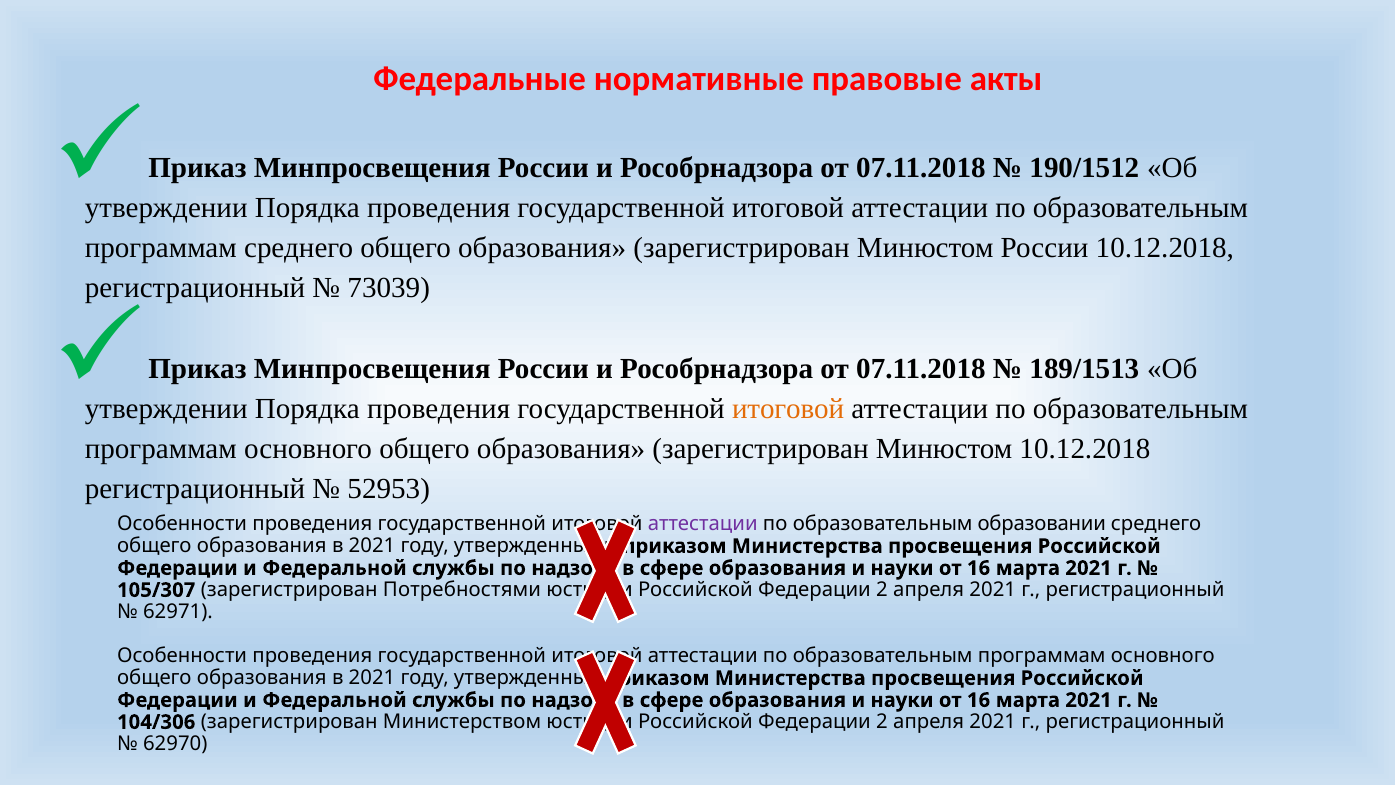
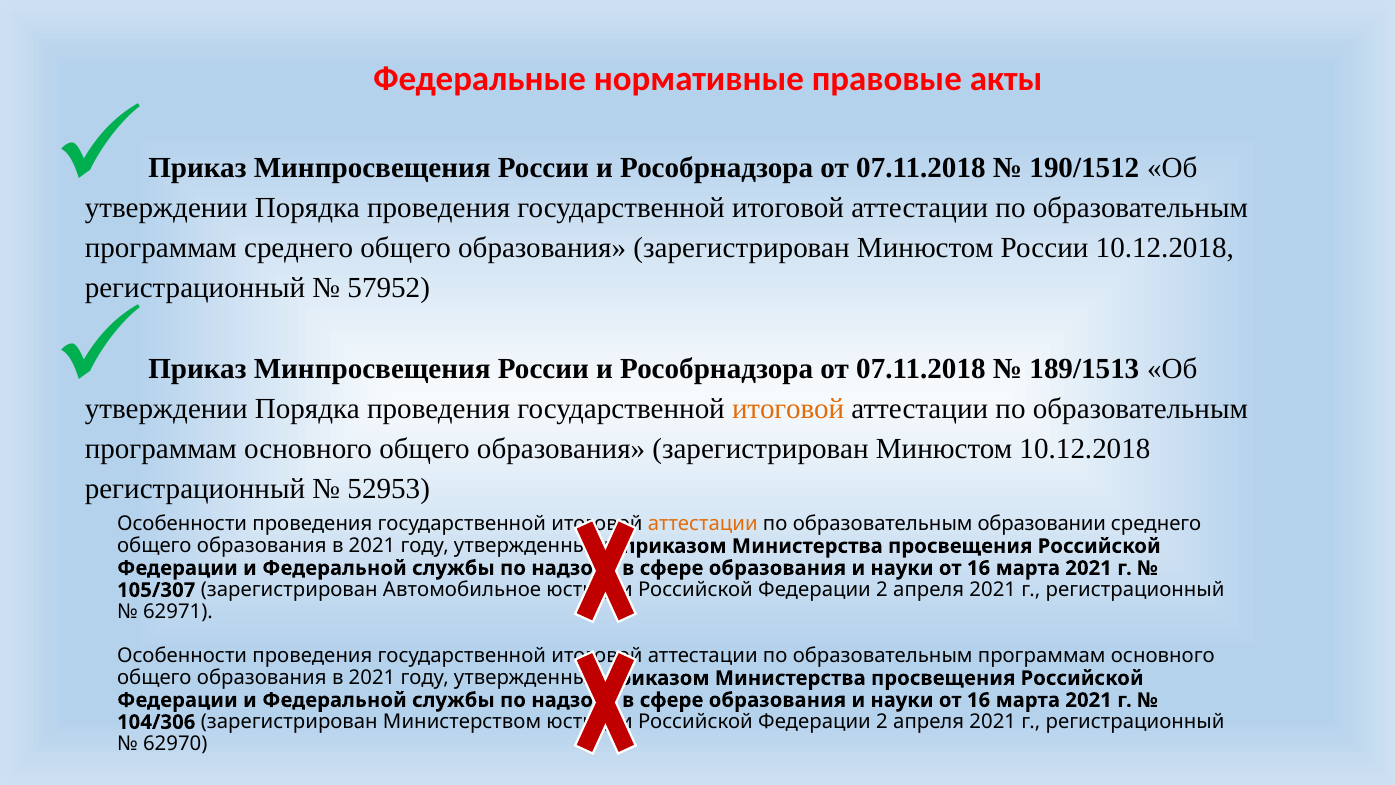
73039: 73039 -> 57952
аттестации at (703, 524) colour: purple -> orange
Потребностями: Потребностями -> Автомобильное
